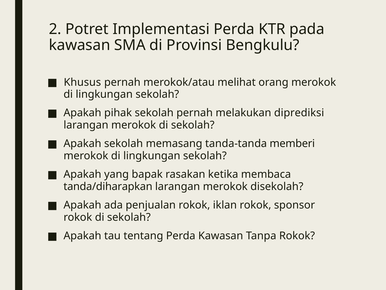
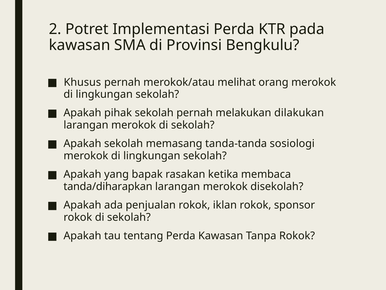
diprediksi: diprediksi -> dilakukan
memberi: memberi -> sosiologi
